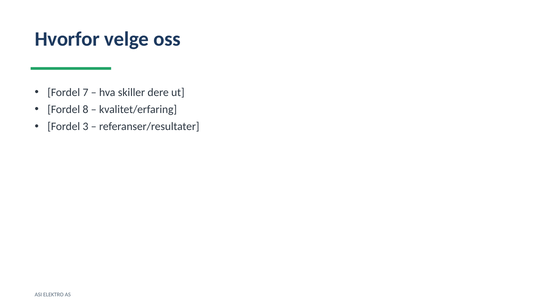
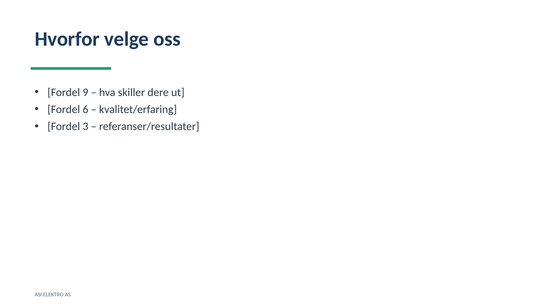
7: 7 -> 9
8: 8 -> 6
